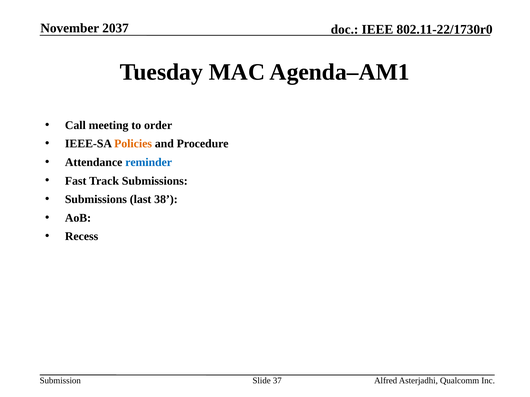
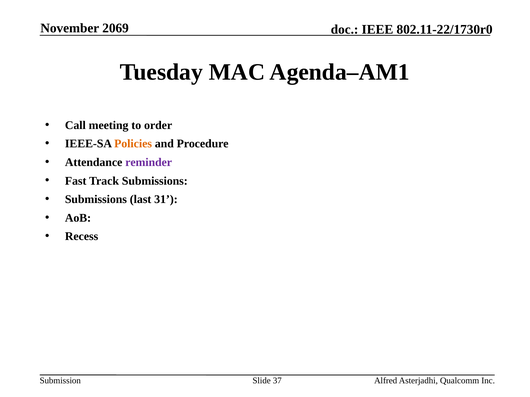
2037: 2037 -> 2069
reminder colour: blue -> purple
38: 38 -> 31
